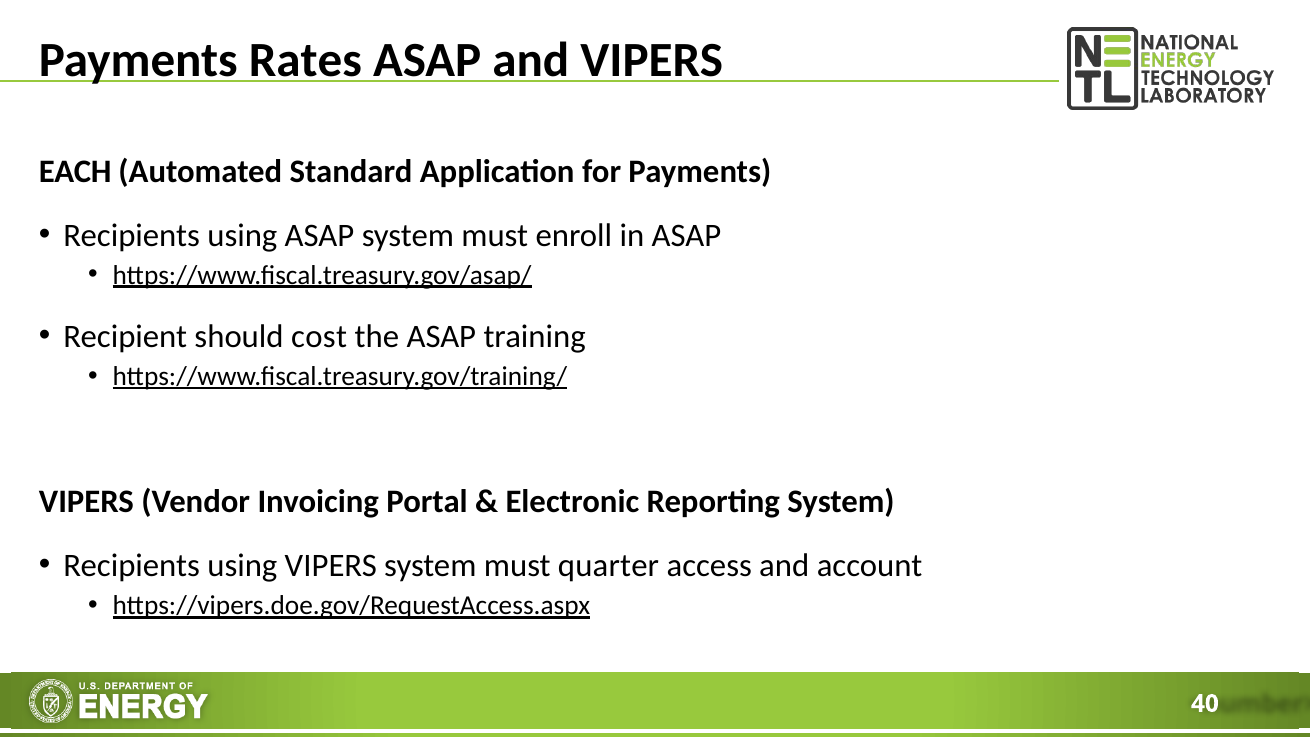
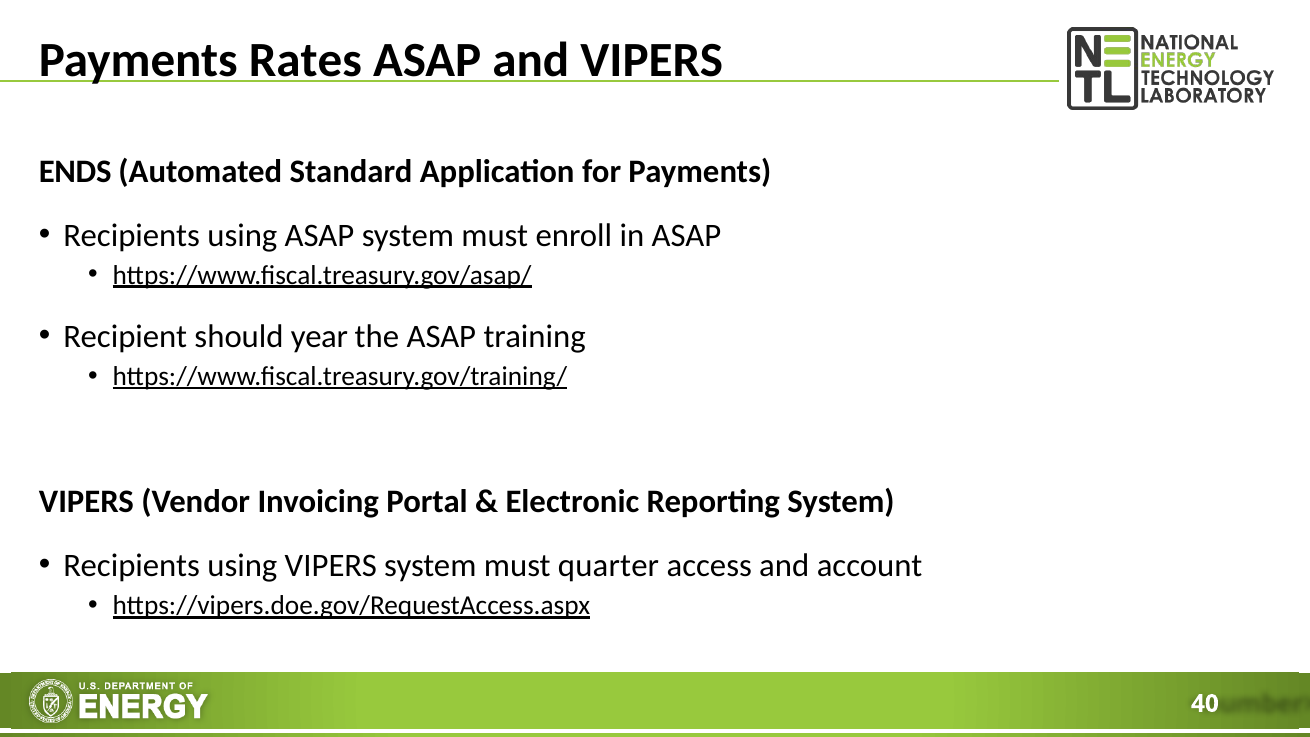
EACH: EACH -> ENDS
cost: cost -> year
